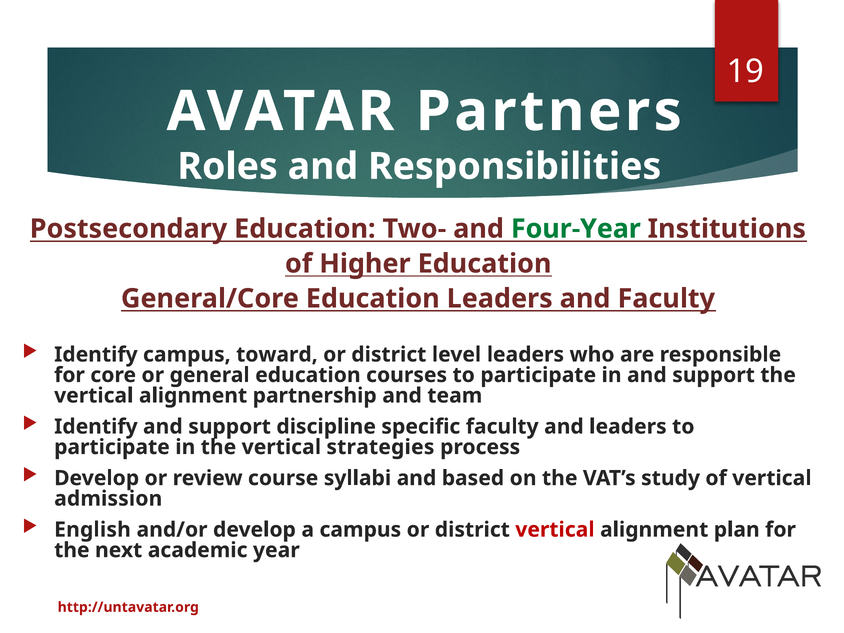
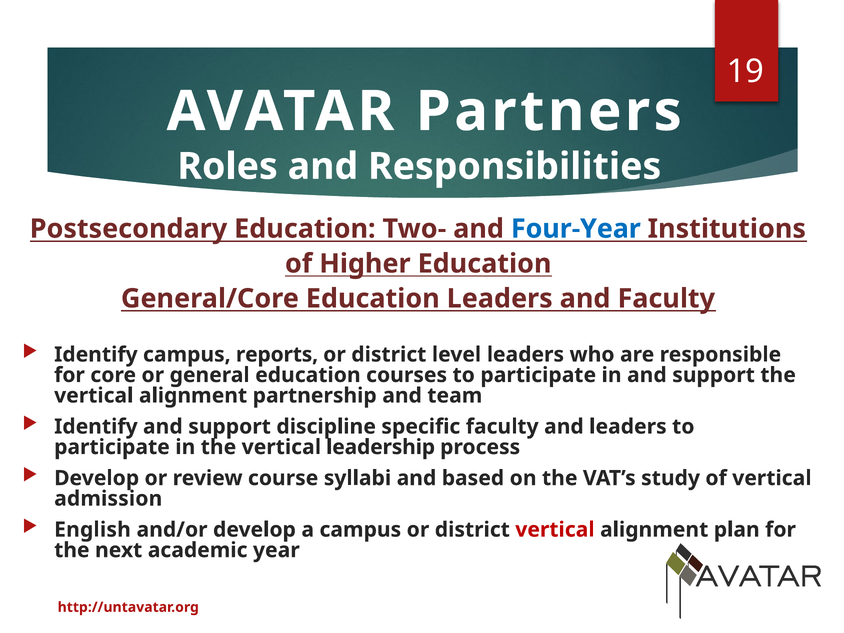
Four-Year colour: green -> blue
toward: toward -> reports
strategies: strategies -> leadership
